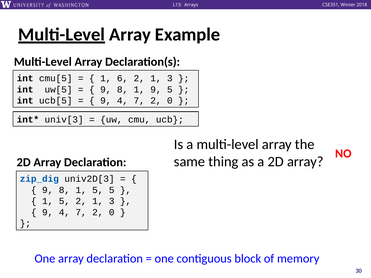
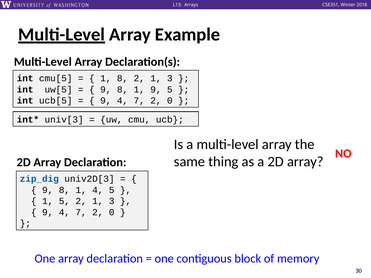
1 6: 6 -> 8
8 1 5: 5 -> 4
